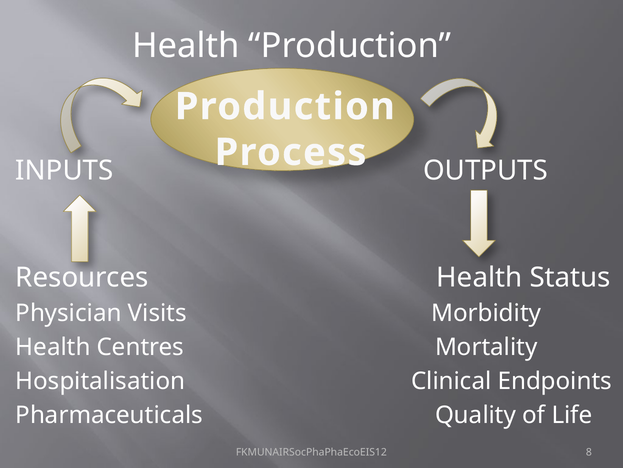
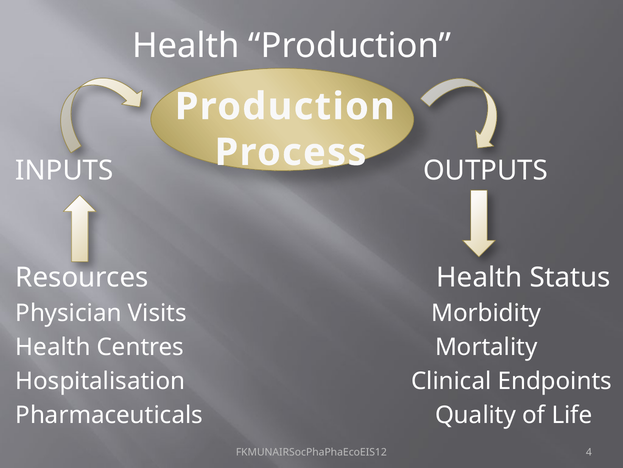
8: 8 -> 4
